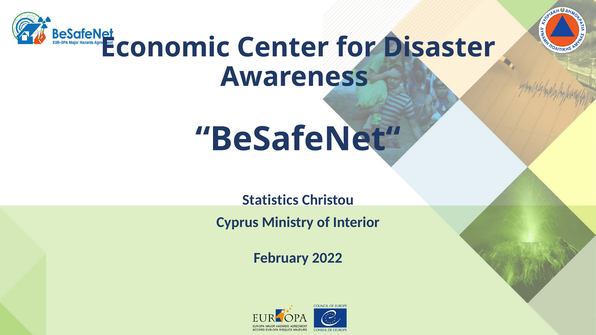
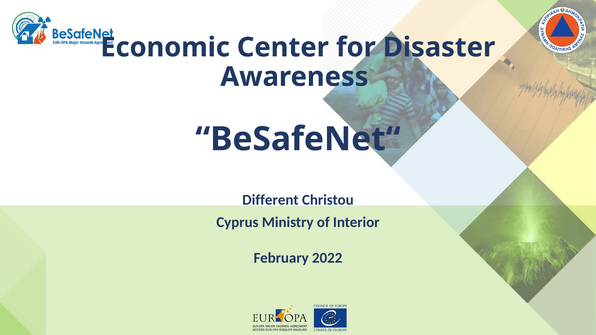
Statistics: Statistics -> Different
